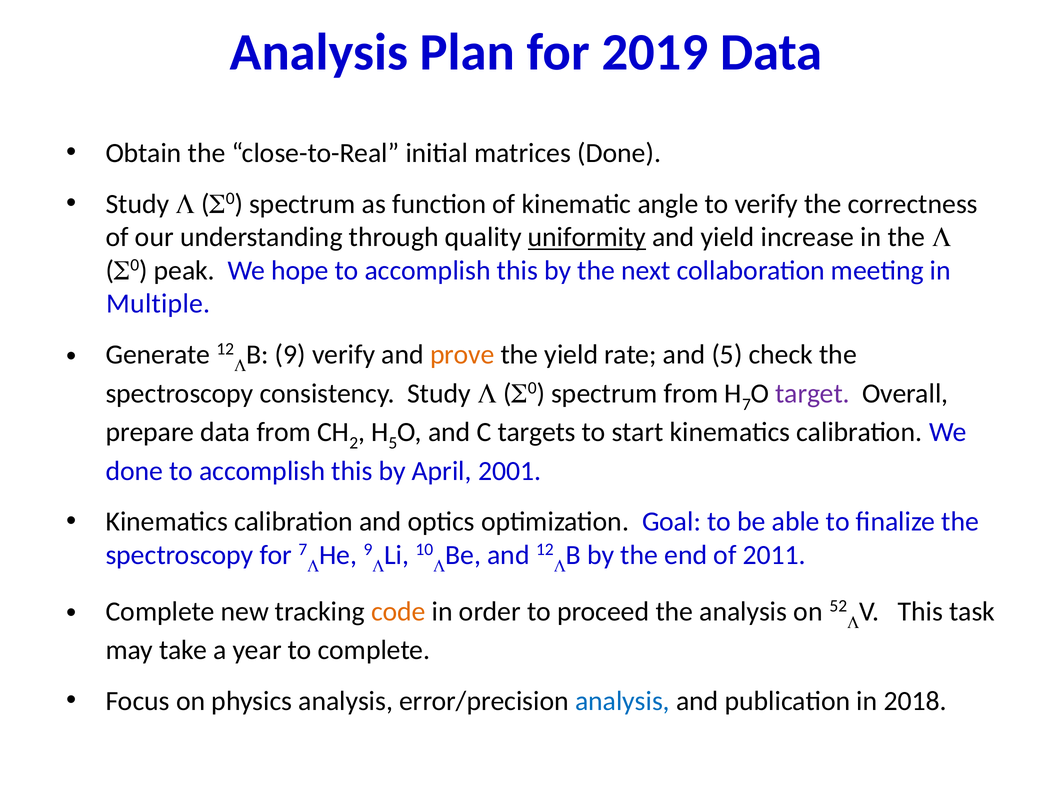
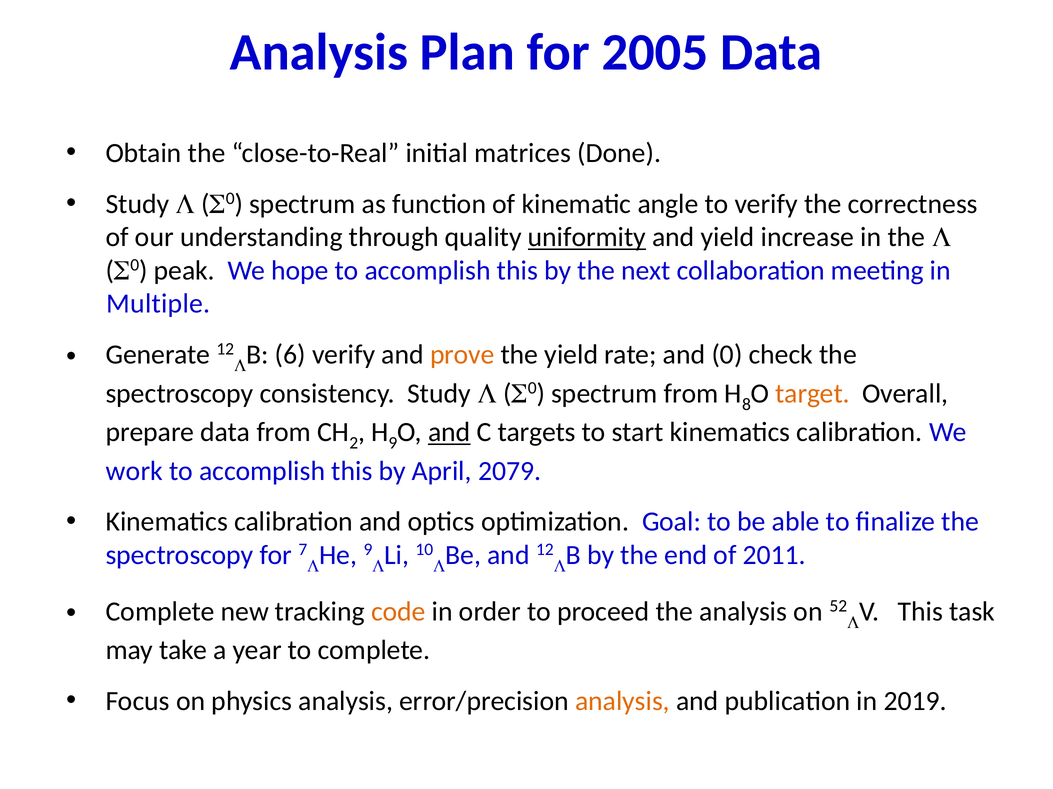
2019: 2019 -> 2005
9 at (290, 355): 9 -> 6
and 5: 5 -> 0
7 at (747, 405): 7 -> 8
target colour: purple -> orange
5 at (393, 443): 5 -> 9
and at (449, 433) underline: none -> present
done at (134, 471): done -> work
2001: 2001 -> 2079
analysis at (622, 702) colour: blue -> orange
2018: 2018 -> 2019
